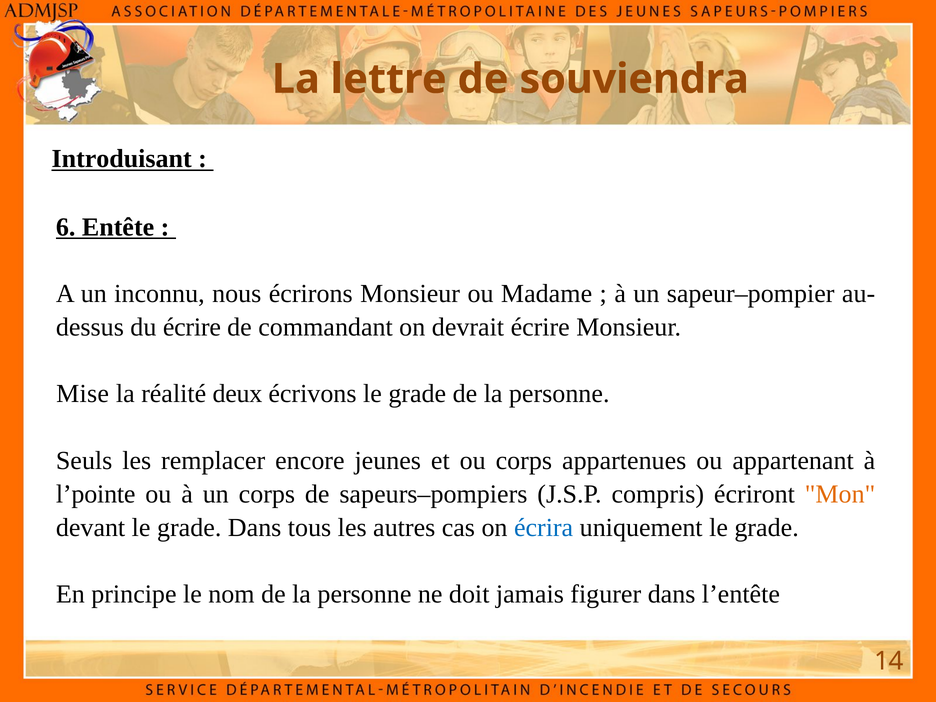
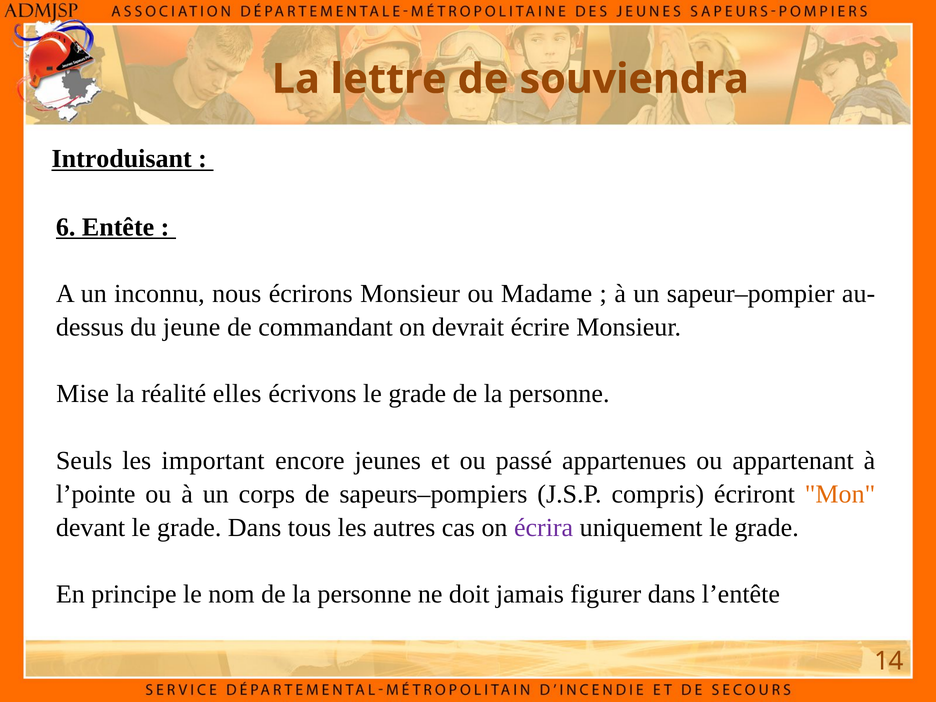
du écrire: écrire -> jeune
deux: deux -> elles
remplacer: remplacer -> important
ou corps: corps -> passé
écrira colour: blue -> purple
